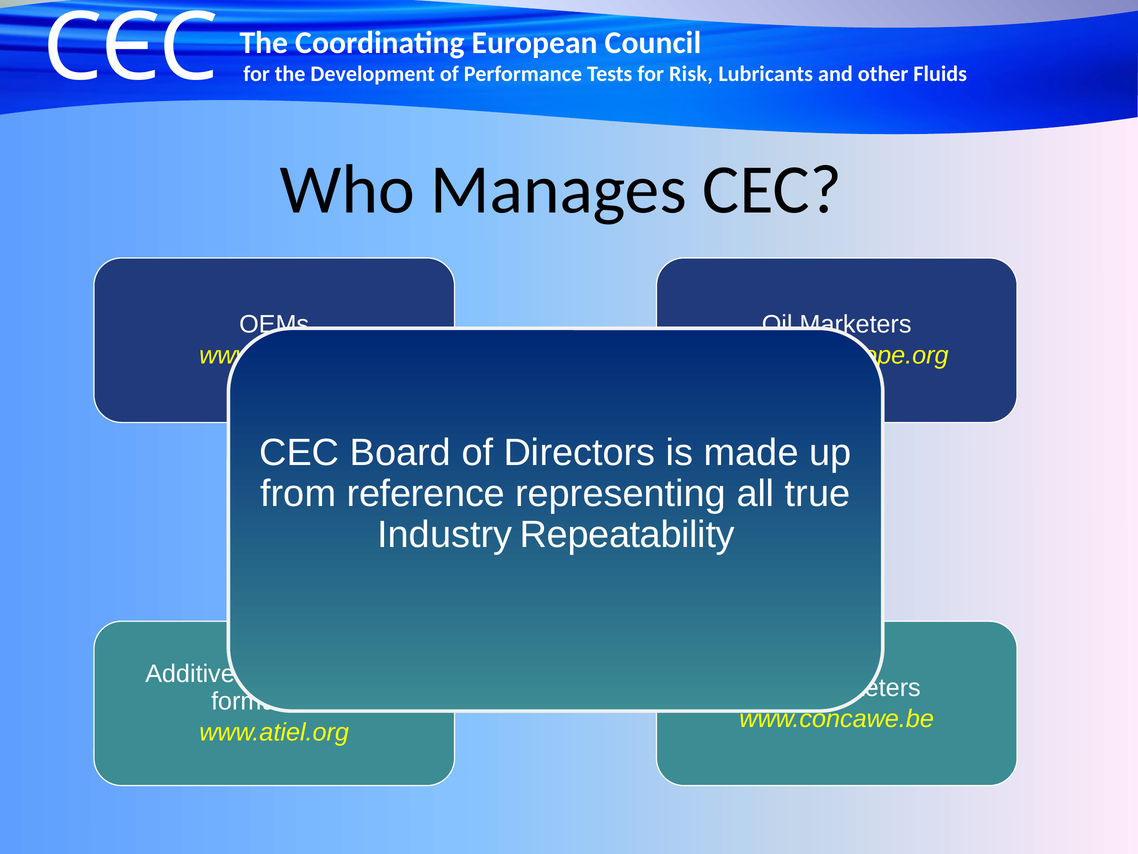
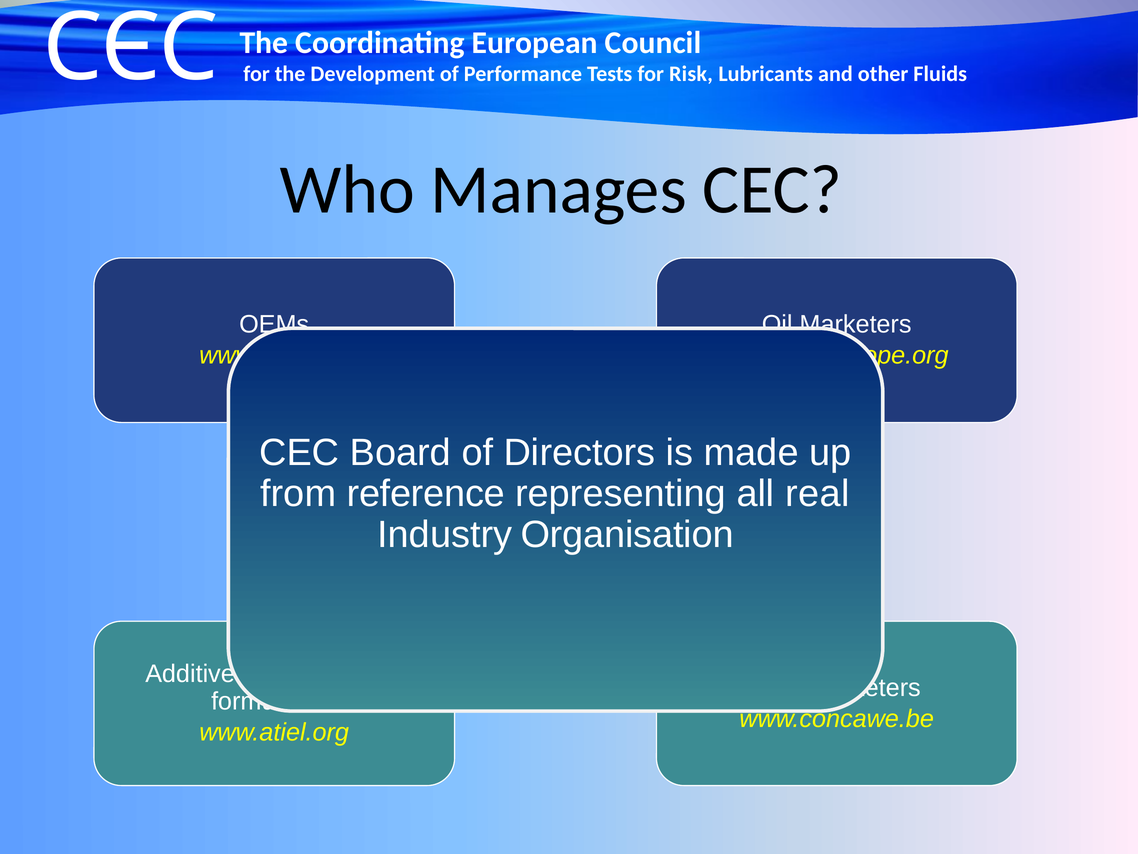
true: true -> real
Repeatability: Repeatability -> Organisation
